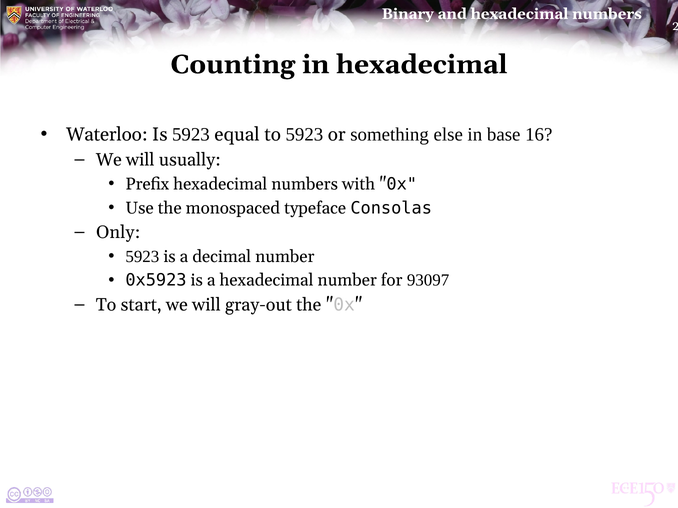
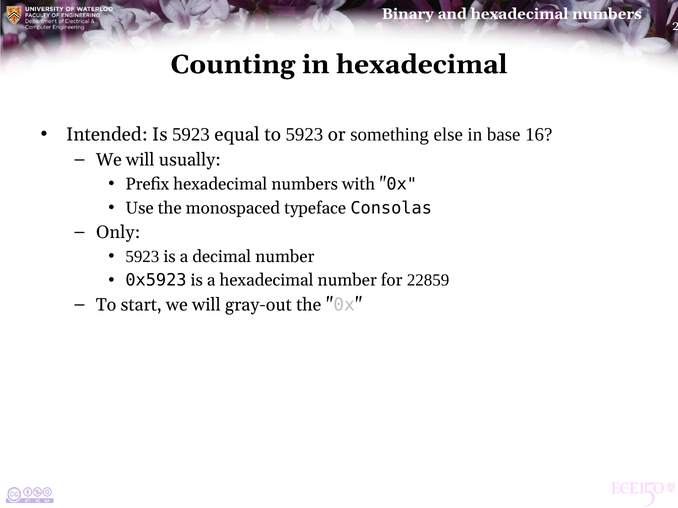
Waterloo: Waterloo -> Intended
93097: 93097 -> 22859
